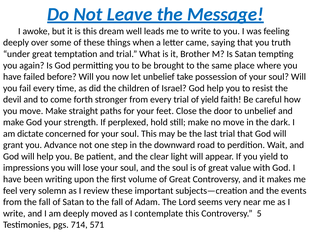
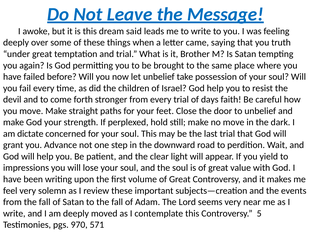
well: well -> said
of yield: yield -> days
714: 714 -> 970
